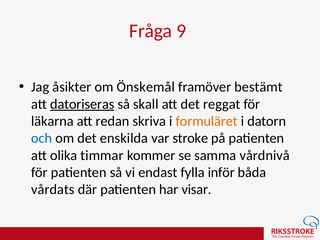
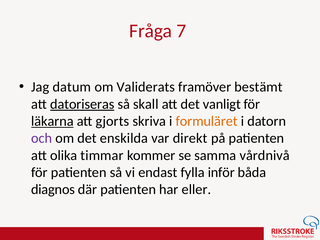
9: 9 -> 7
åsikter: åsikter -> datum
Önskemål: Önskemål -> Validerats
reggat: reggat -> vanligt
läkarna underline: none -> present
redan: redan -> gjorts
och colour: blue -> purple
stroke: stroke -> direkt
vårdats: vårdats -> diagnos
visar: visar -> eller
